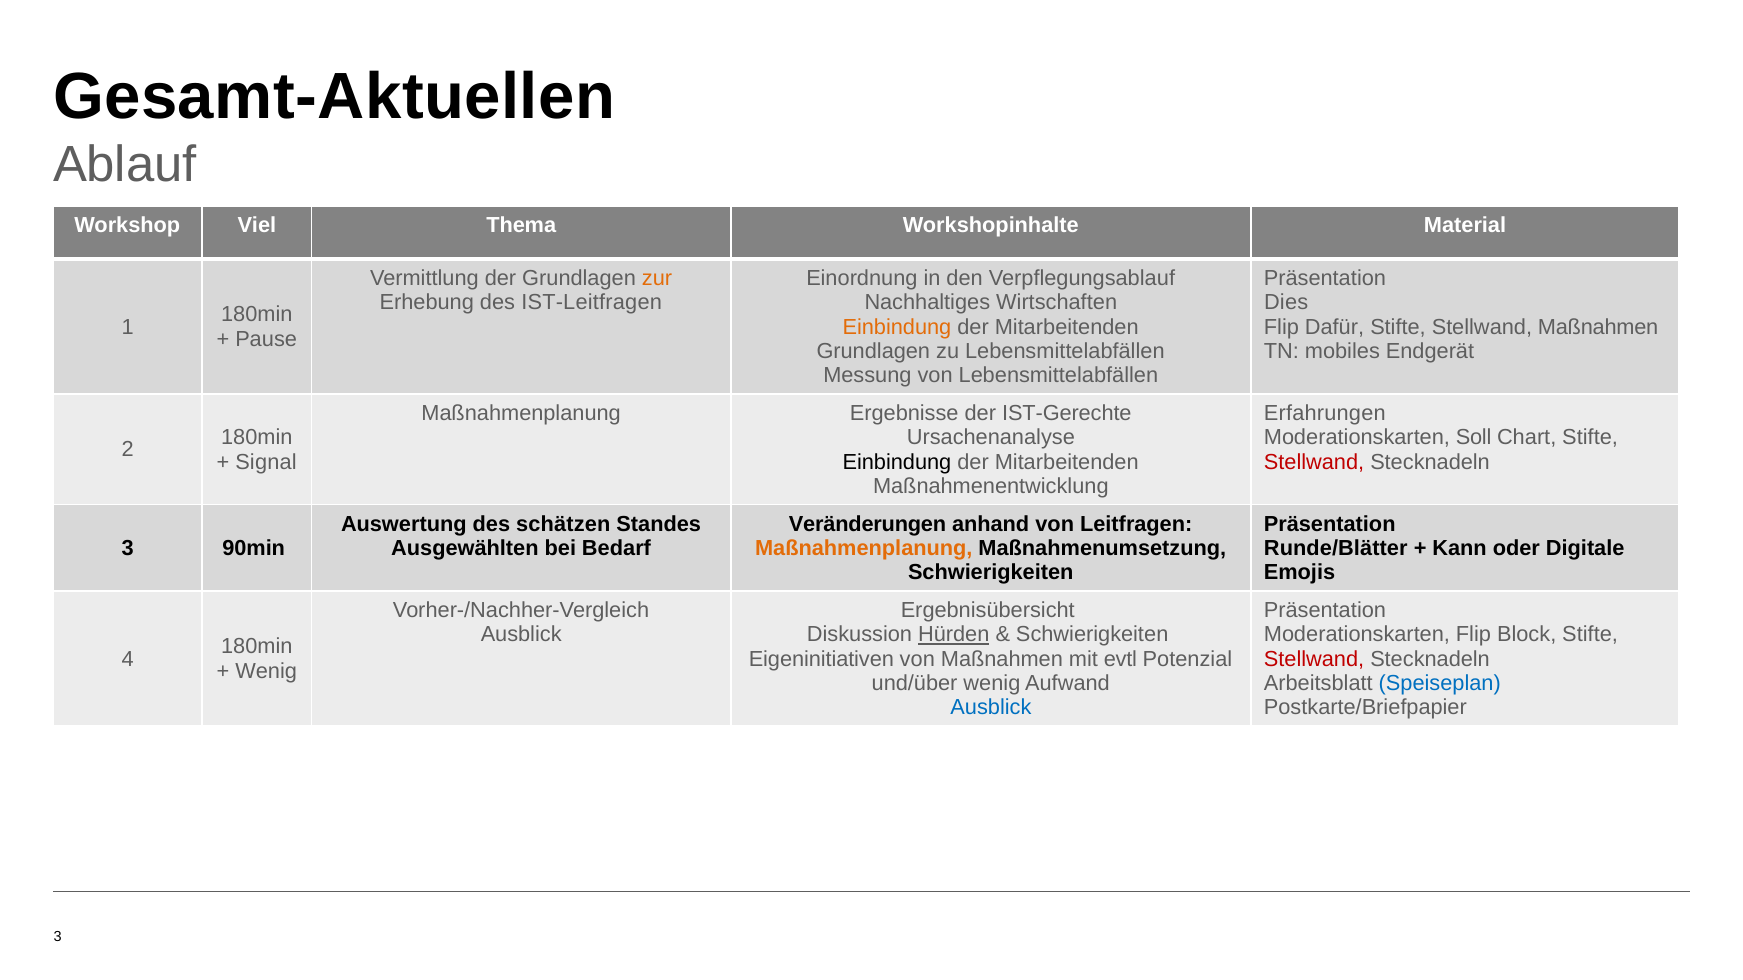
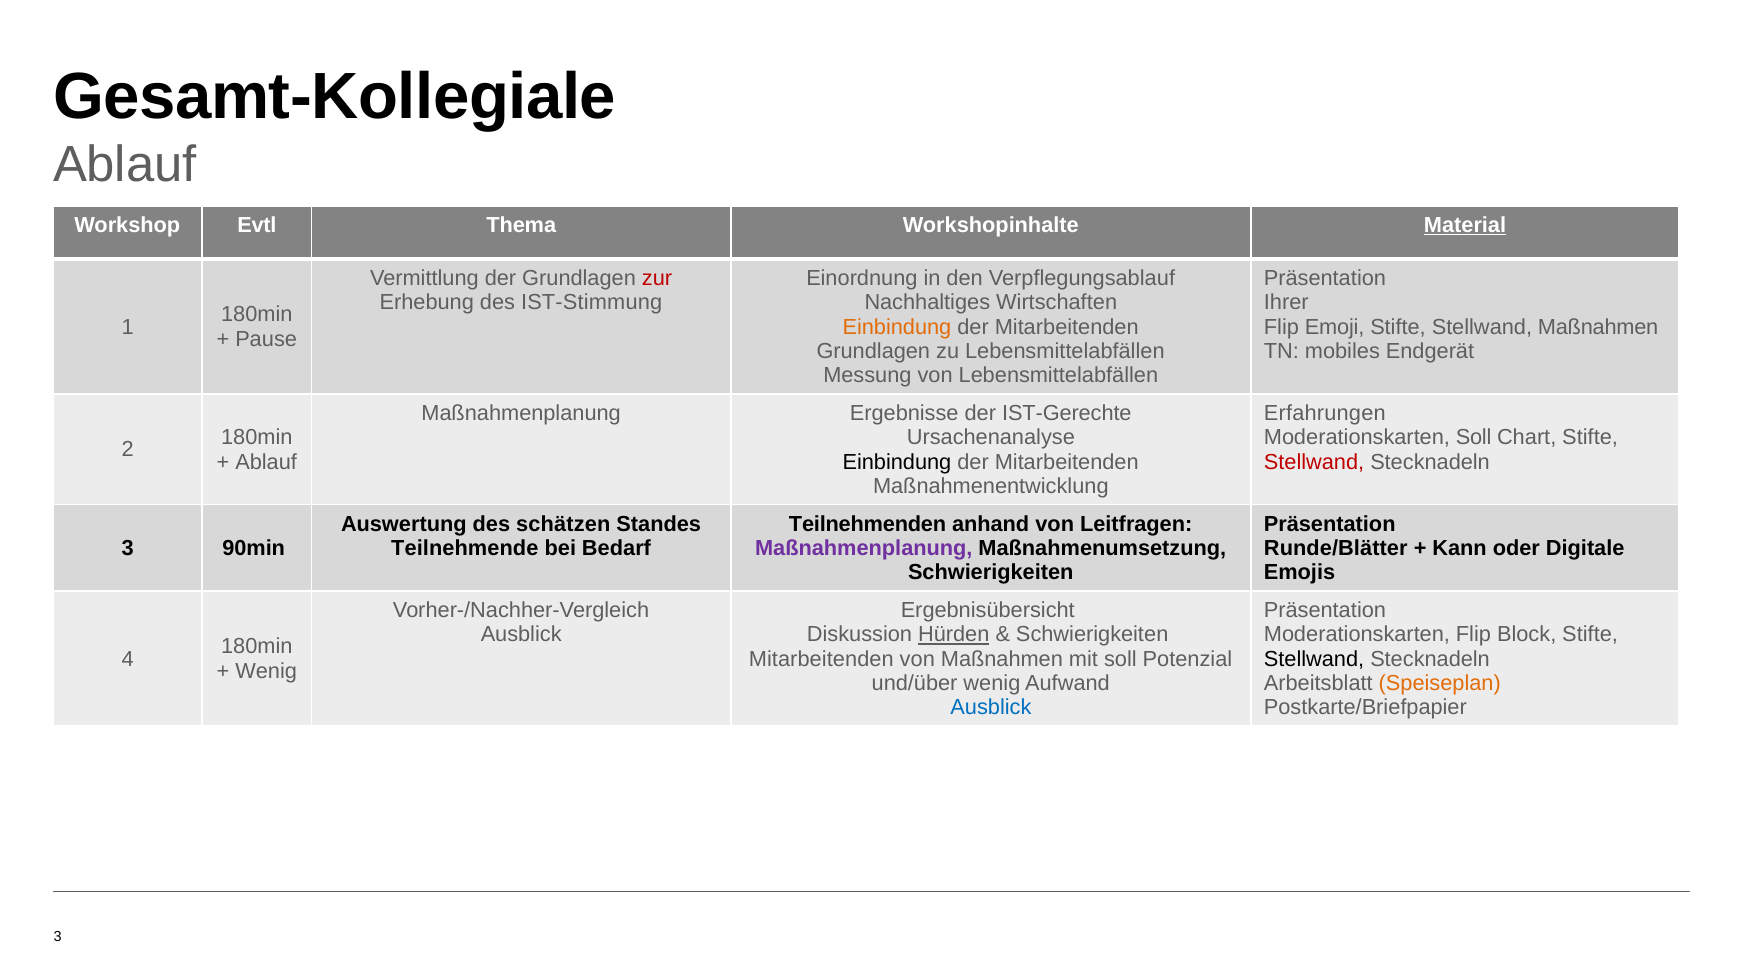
Gesamt-Aktuellen: Gesamt-Aktuellen -> Gesamt-Kollegiale
Viel: Viel -> Evtl
Material underline: none -> present
zur colour: orange -> red
IST-Leitfragen: IST-Leitfragen -> IST-Stimmung
Dies: Dies -> Ihrer
Dafür: Dafür -> Emoji
Signal at (266, 462): Signal -> Ablauf
Veränderungen: Veränderungen -> Teilnehmenden
Ausgewählten: Ausgewählten -> Teilnehmende
Maßnahmenplanung at (864, 548) colour: orange -> purple
Eigeninitiativen at (821, 659): Eigeninitiativen -> Mitarbeitenden
mit evtl: evtl -> soll
Stellwand at (1314, 659) colour: red -> black
Speiseplan colour: blue -> orange
